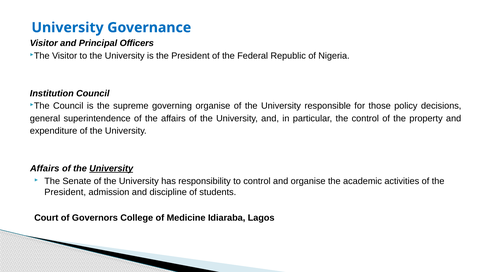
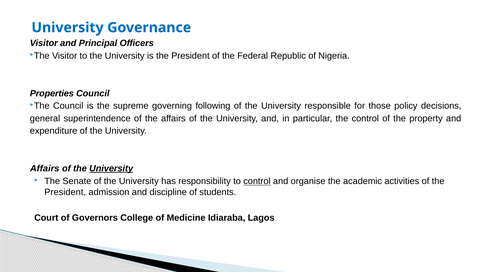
Institution: Institution -> Properties
governing organise: organise -> following
control at (257, 181) underline: none -> present
